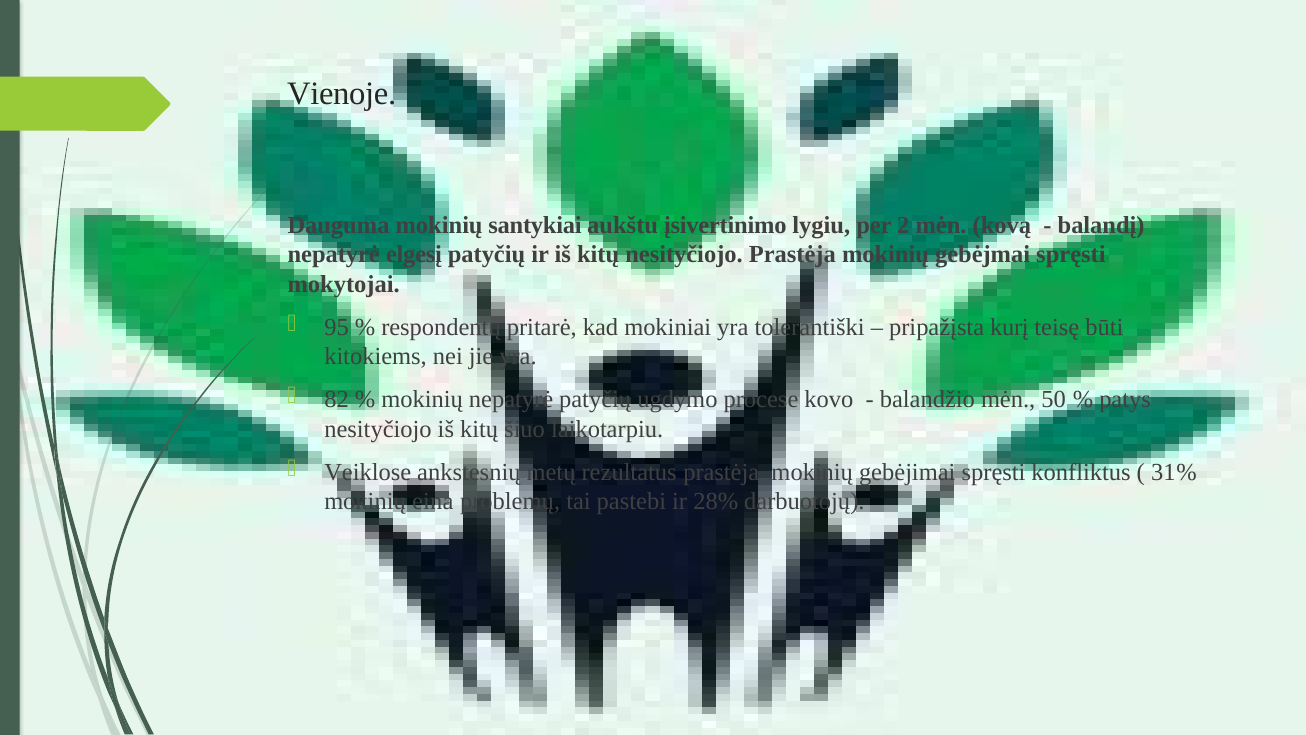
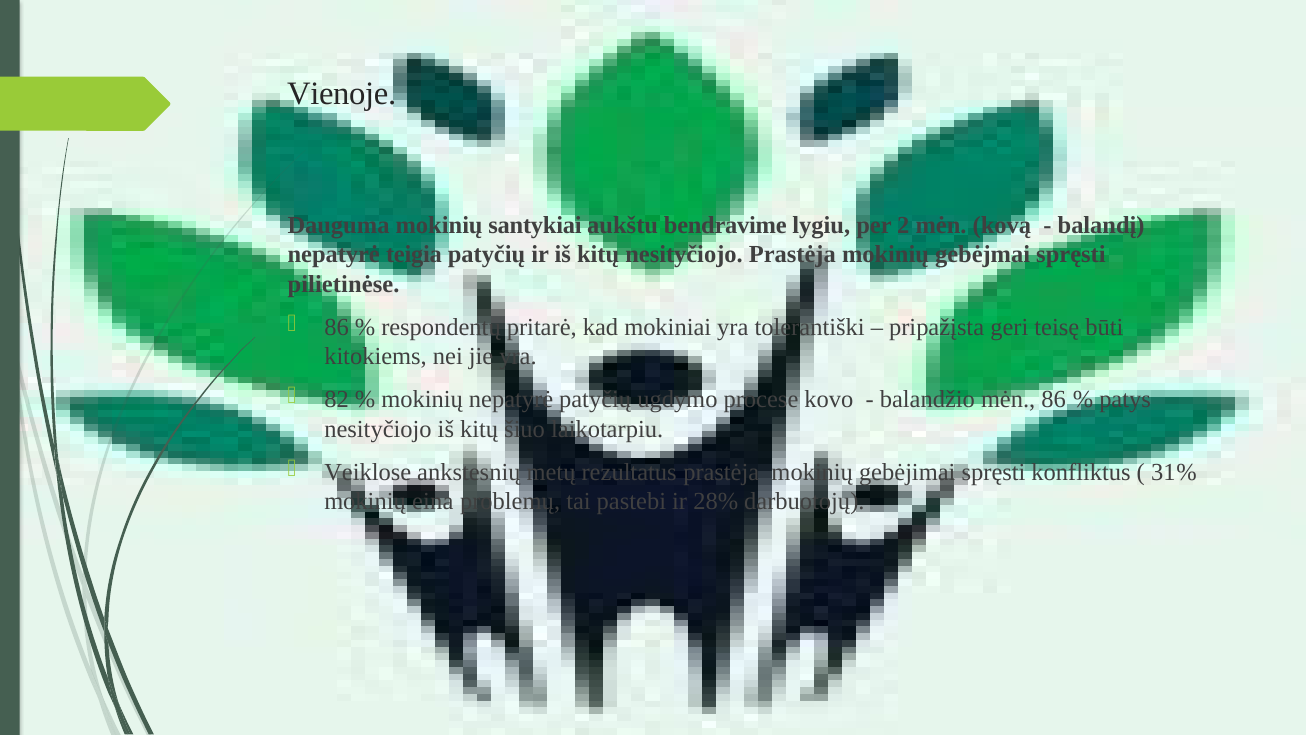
įsivertinimo: įsivertinimo -> bendravime
elgesį: elgesį -> teigia
mokytojai: mokytojai -> pilietinėse
95 at (337, 327): 95 -> 86
kurį: kurį -> geri
mėn 50: 50 -> 86
